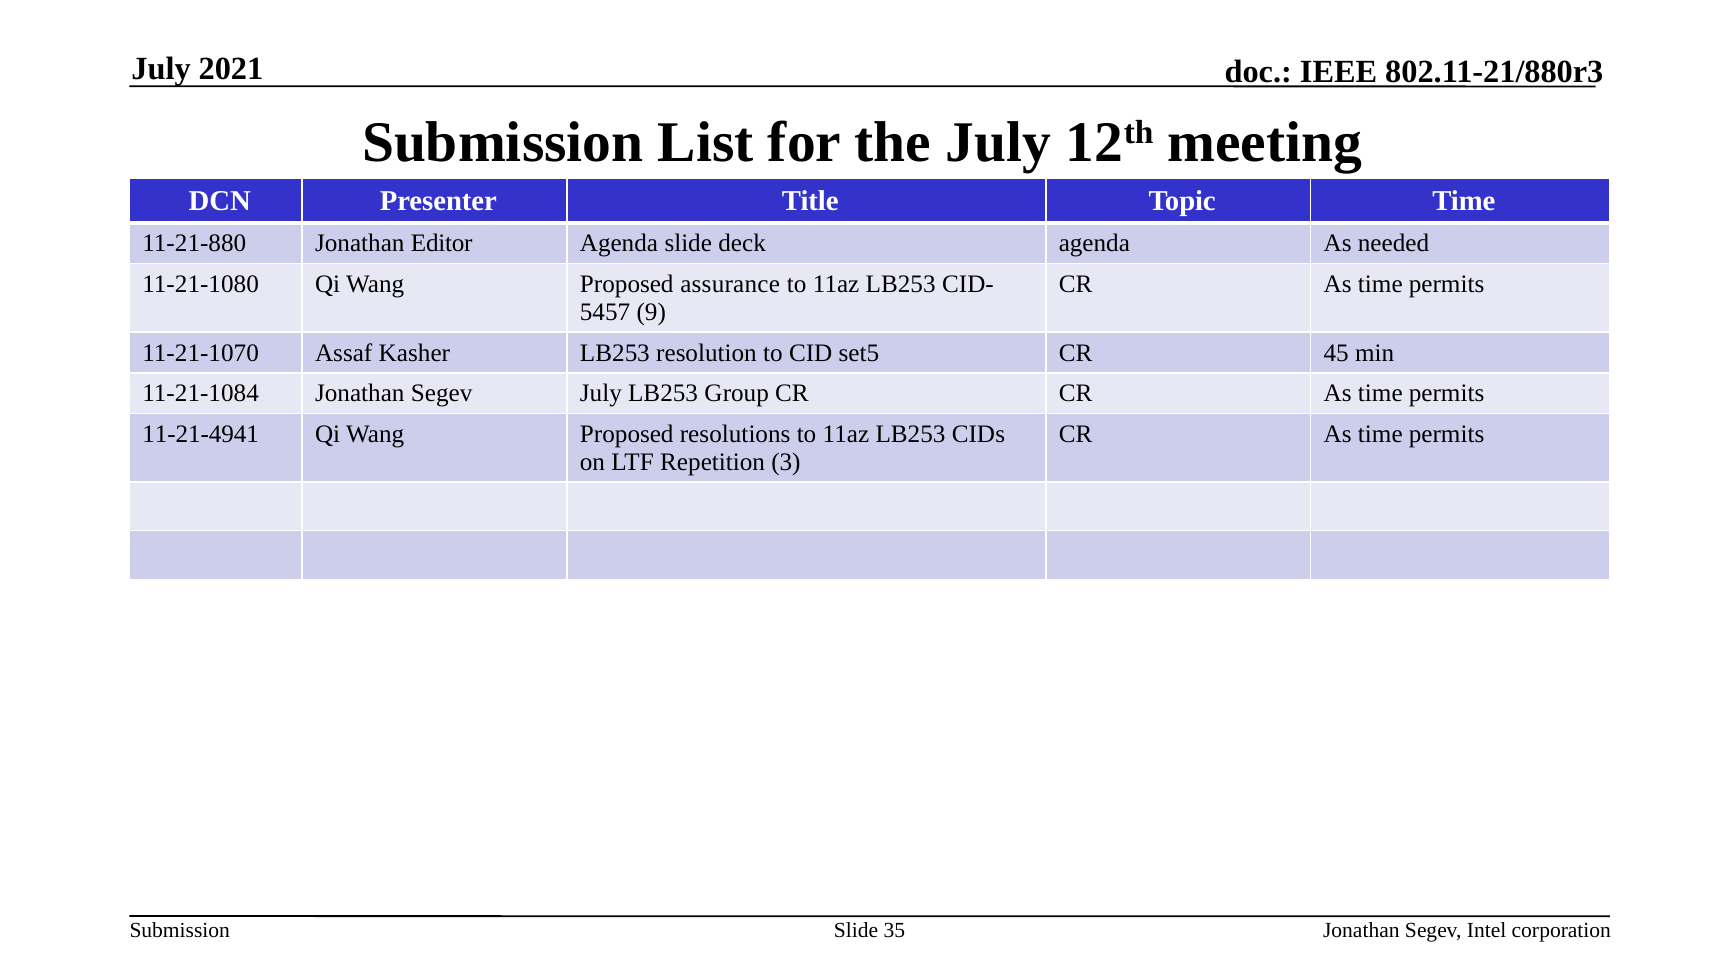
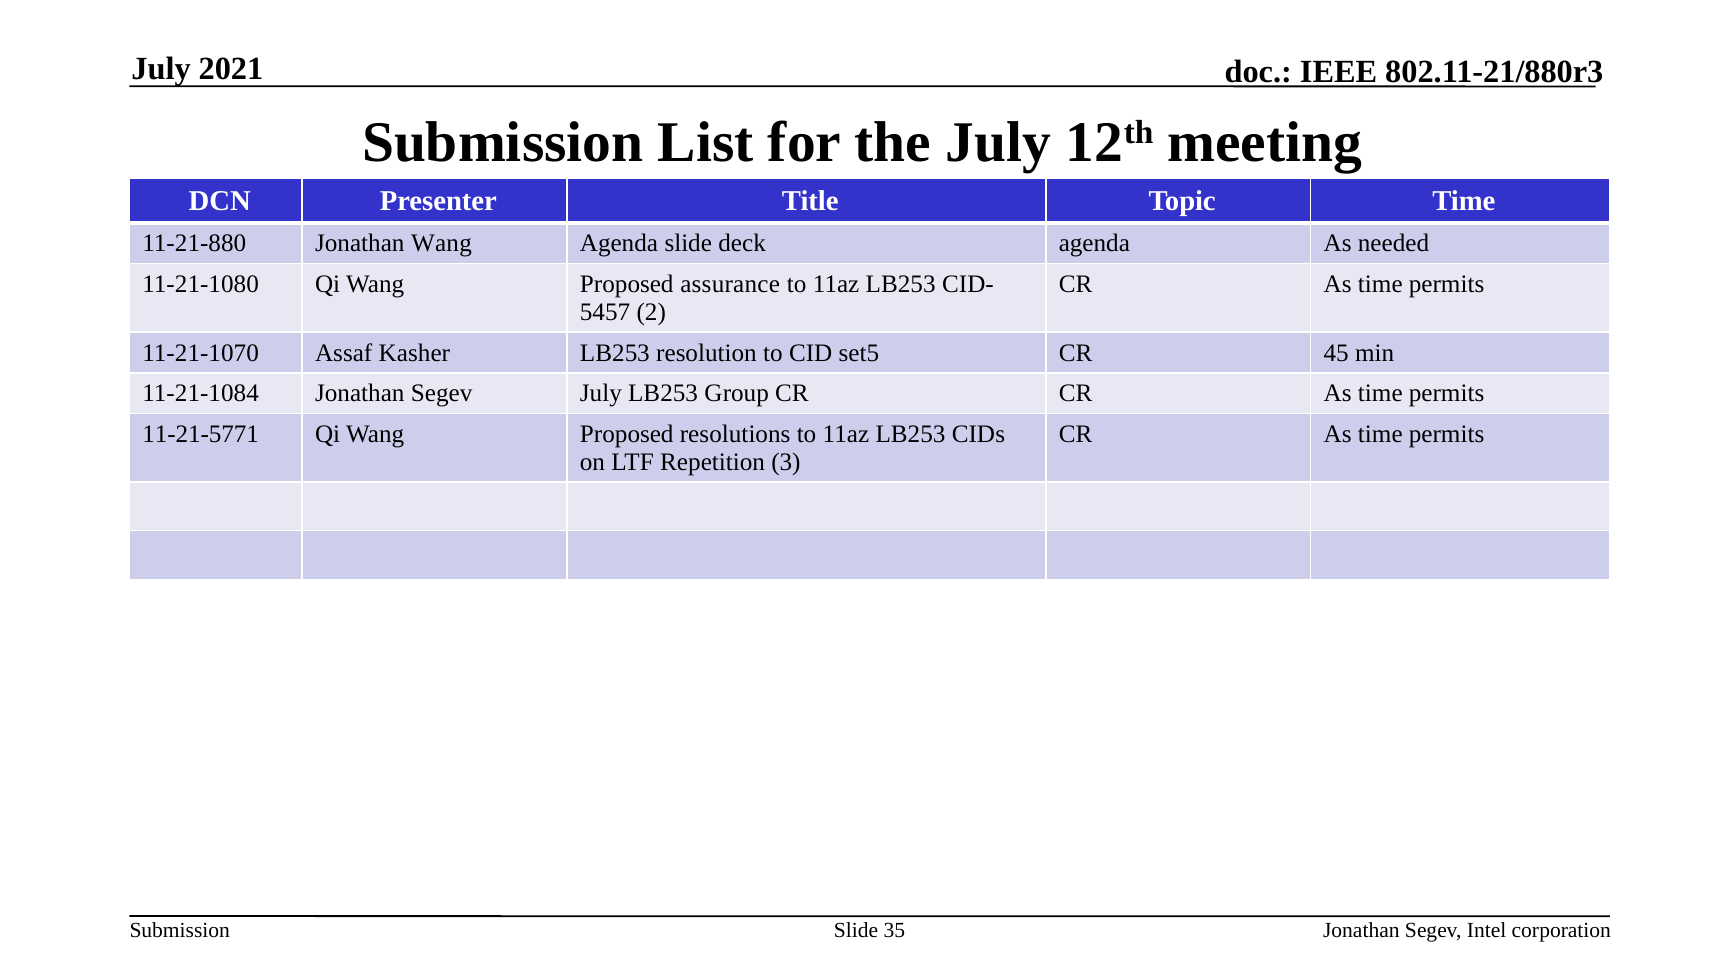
Jonathan Editor: Editor -> Wang
9: 9 -> 2
11-21-4941: 11-21-4941 -> 11-21-5771
